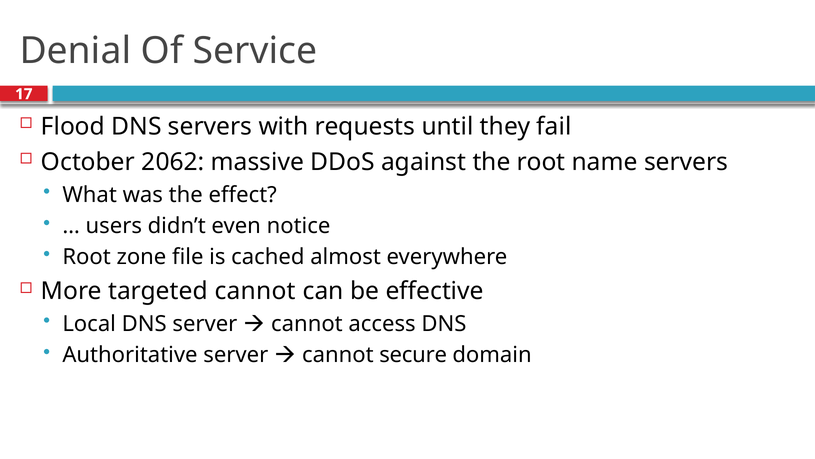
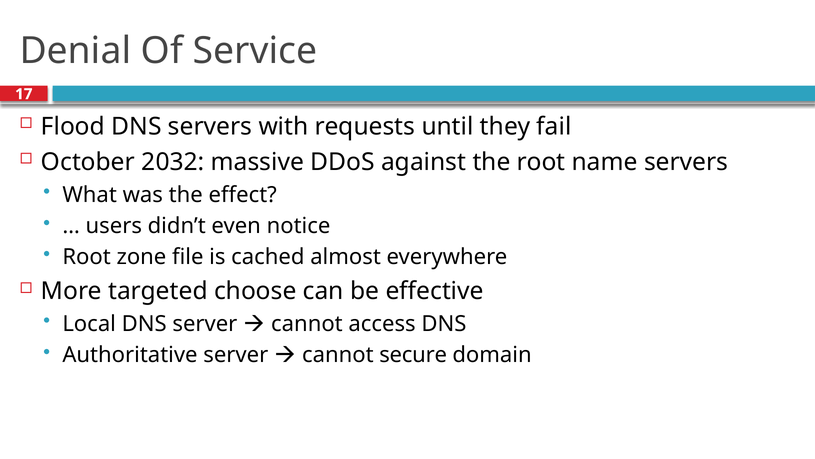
2062: 2062 -> 2032
targeted cannot: cannot -> choose
